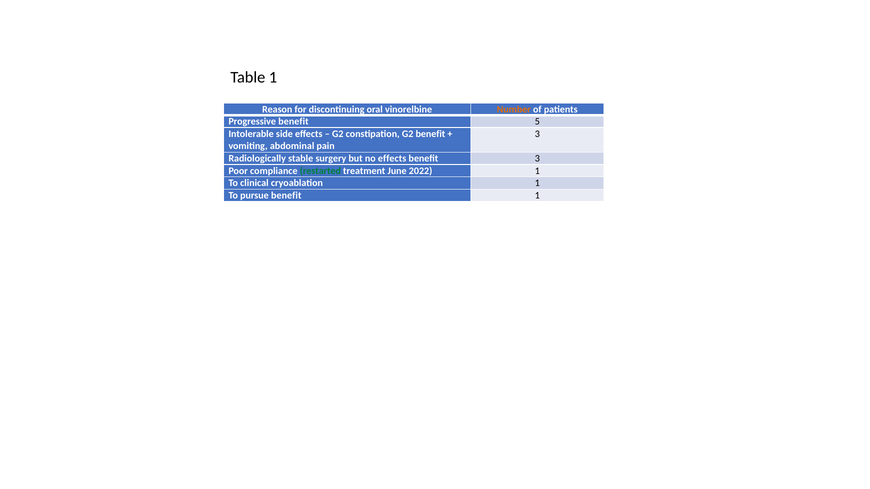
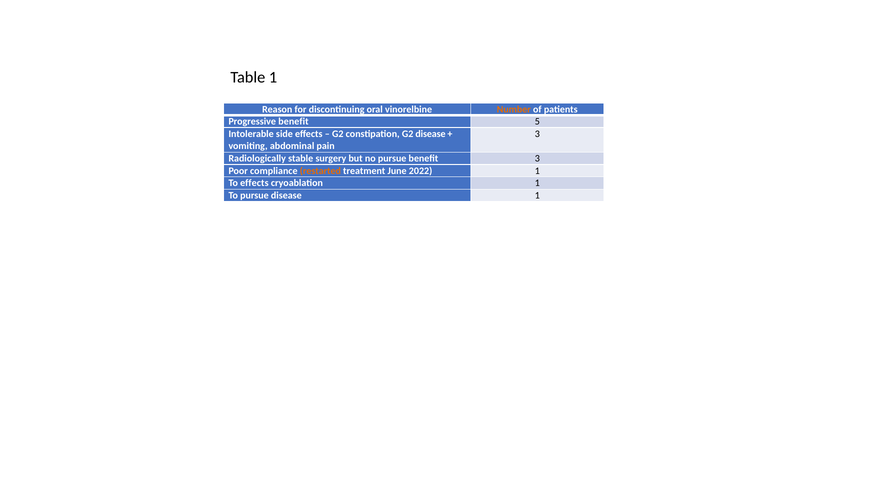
G2 benefit: benefit -> disease
no effects: effects -> pursue
restarted colour: green -> orange
To clinical: clinical -> effects
pursue benefit: benefit -> disease
